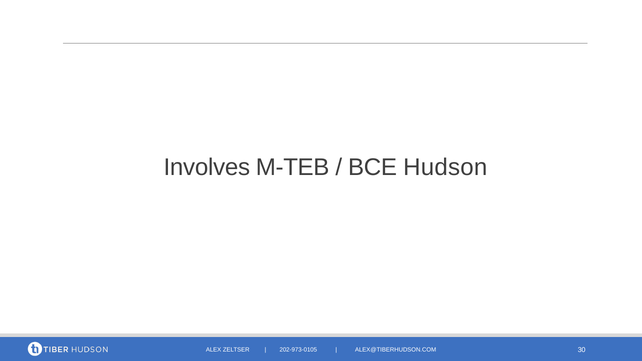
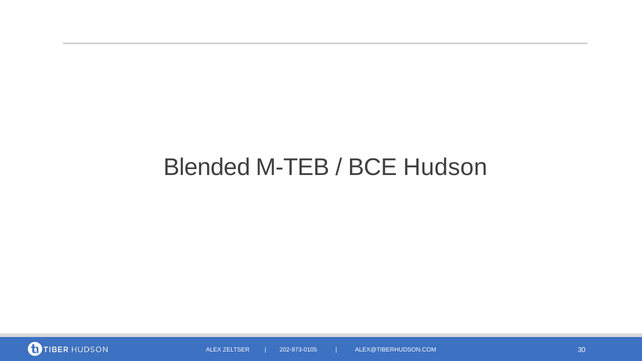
Involves: Involves -> Blended
